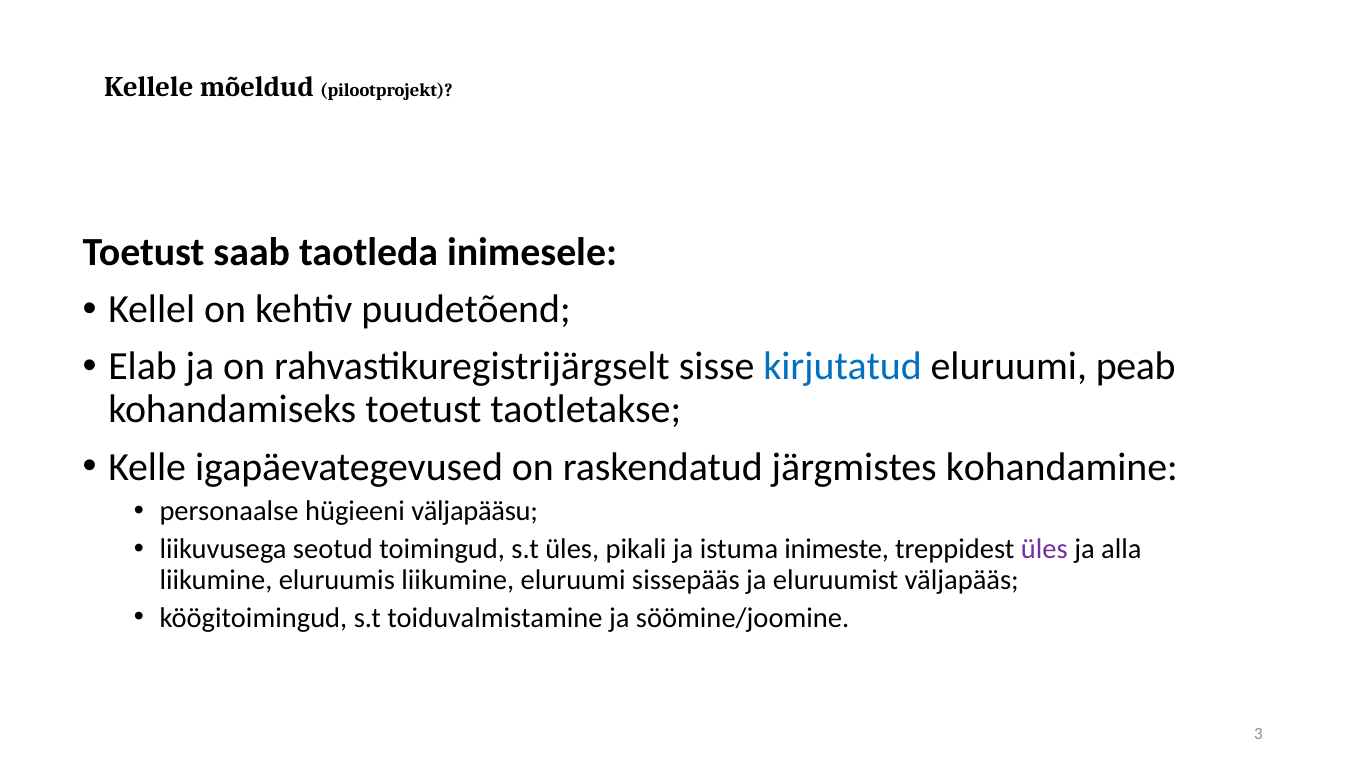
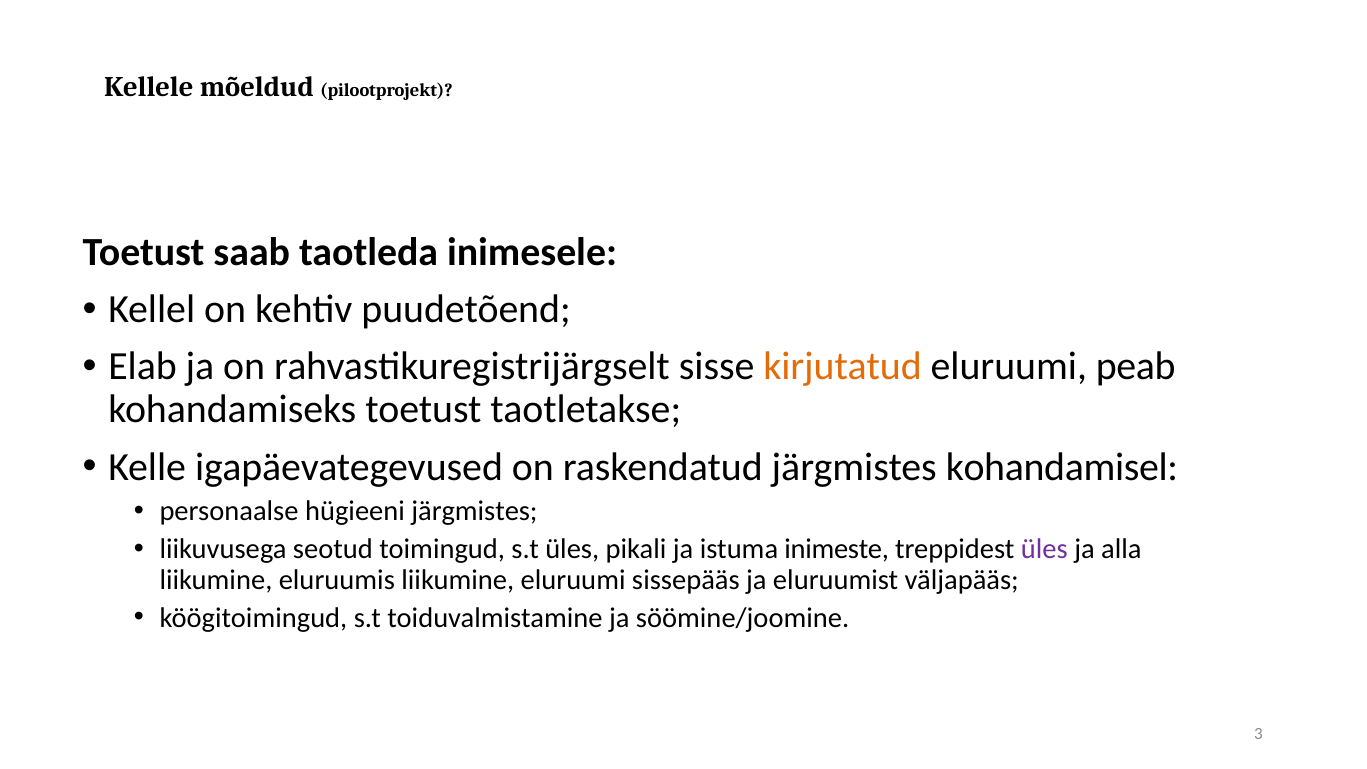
kirjutatud colour: blue -> orange
kohandamine: kohandamine -> kohandamisel
hügieeni väljapääsu: väljapääsu -> järgmistes
